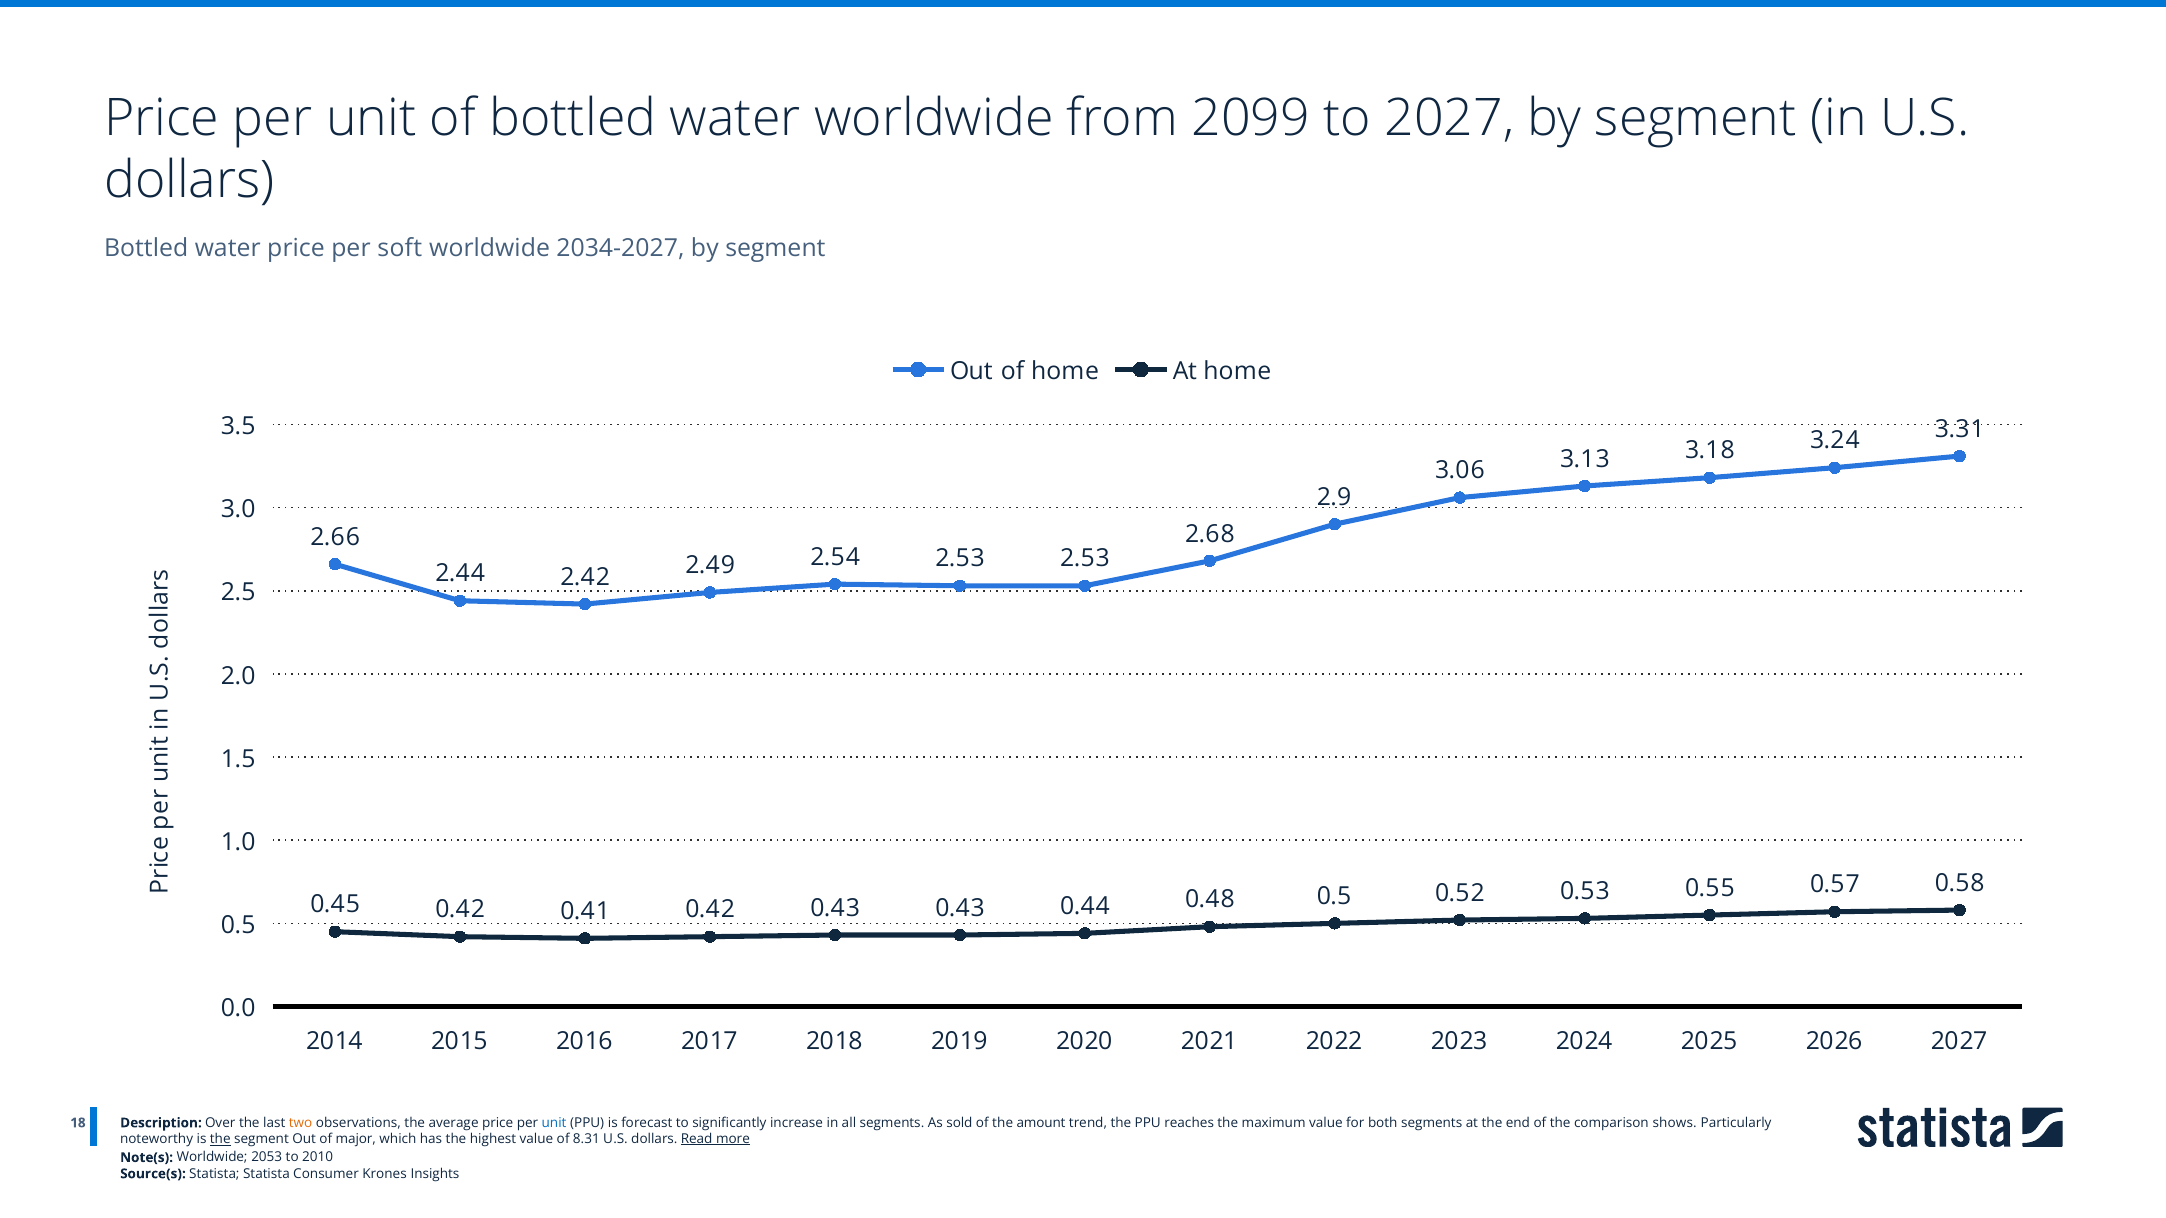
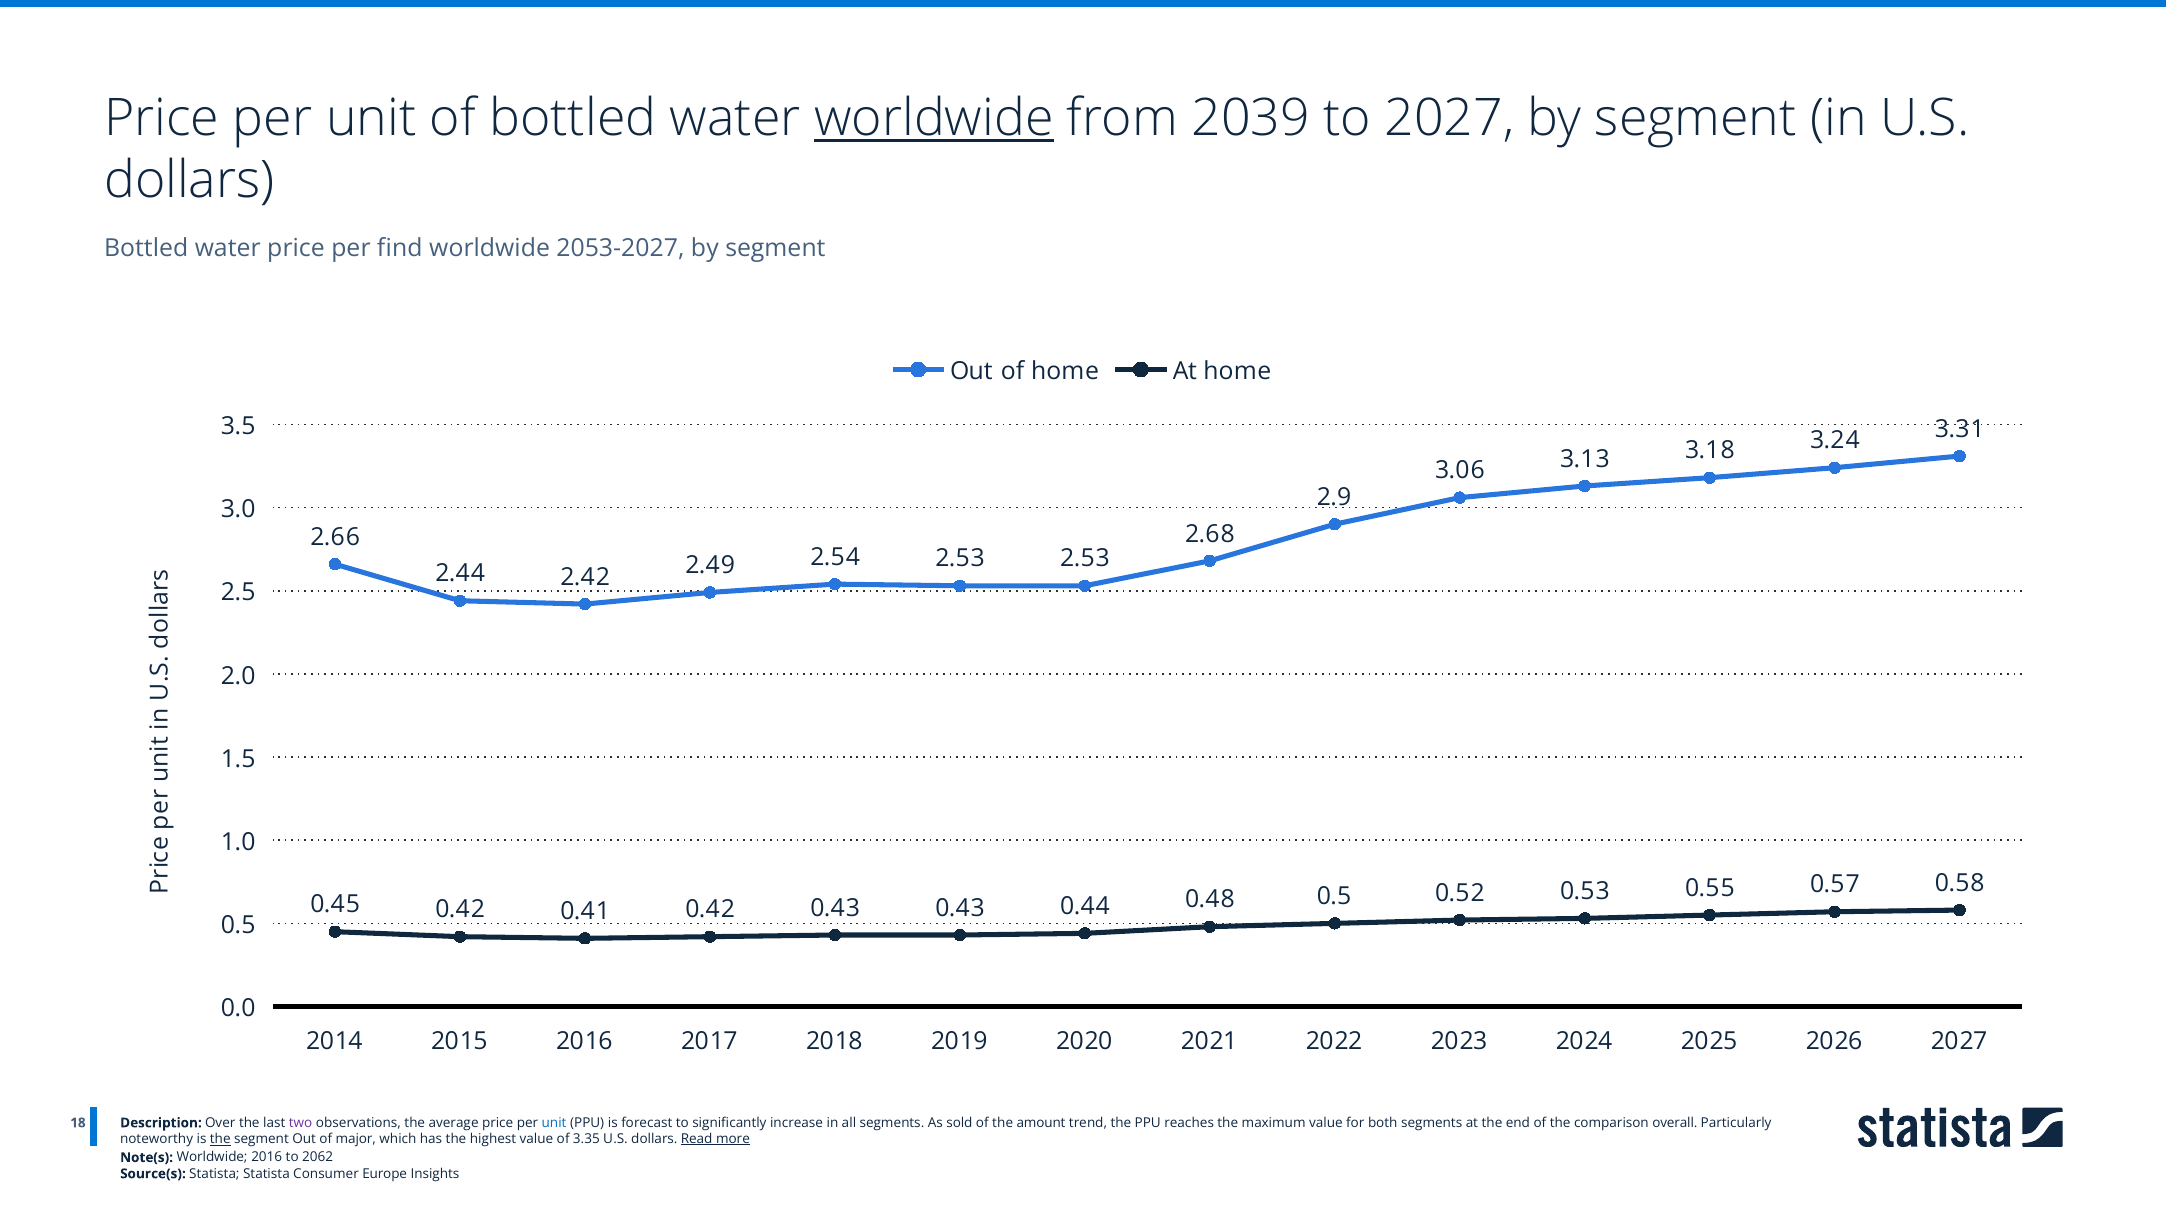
worldwide at (934, 118) underline: none -> present
2099: 2099 -> 2039
soft: soft -> find
2034-2027: 2034-2027 -> 2053-2027
two colour: orange -> purple
shows: shows -> overall
8.31: 8.31 -> 3.35
Worldwide 2053: 2053 -> 2016
2010: 2010 -> 2062
Krones: Krones -> Europe
